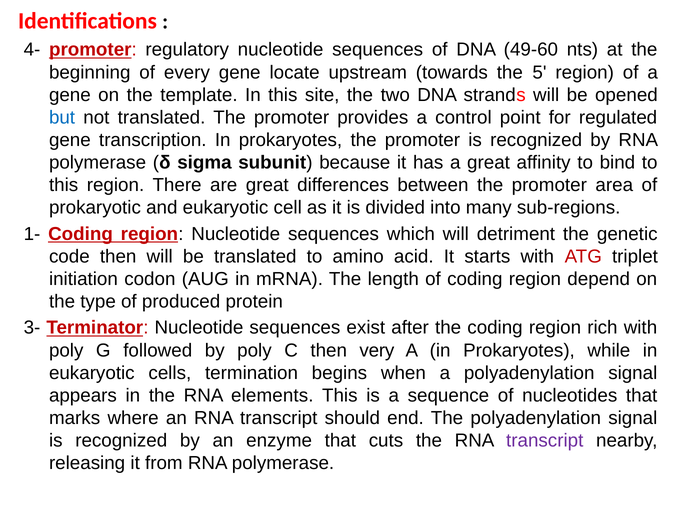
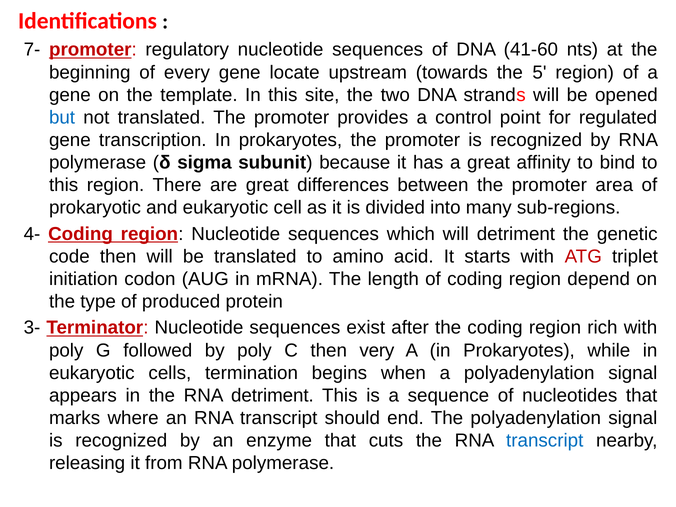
4-: 4- -> 7-
49-60: 49-60 -> 41-60
1-: 1- -> 4-
RNA elements: elements -> detriment
transcript at (545, 440) colour: purple -> blue
